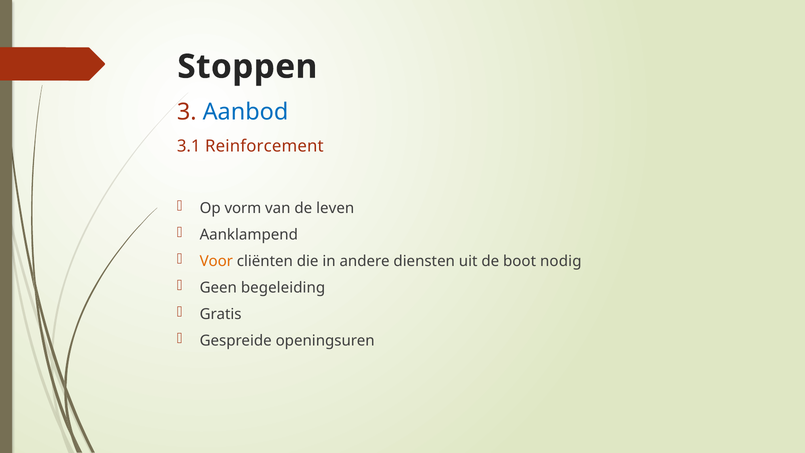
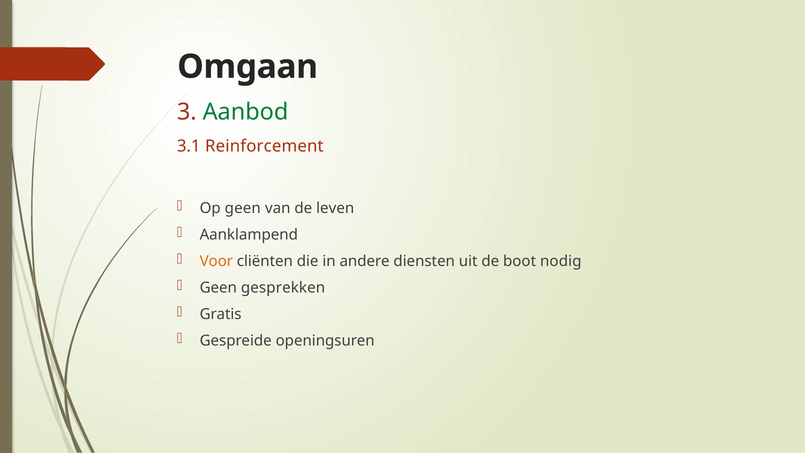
Stoppen: Stoppen -> Omgaan
Aanbod colour: blue -> green
Op vorm: vorm -> geen
begeleiding: begeleiding -> gesprekken
